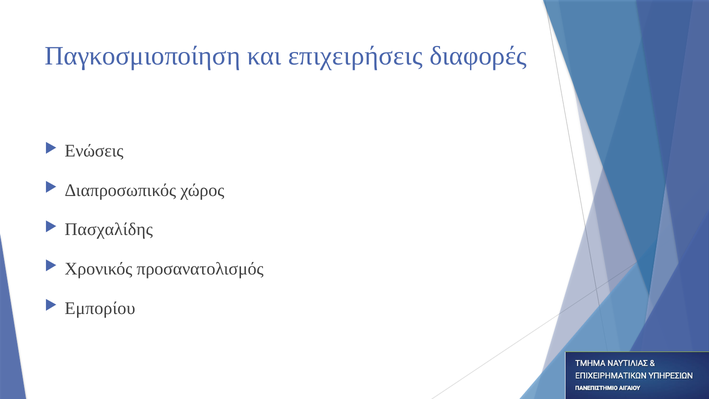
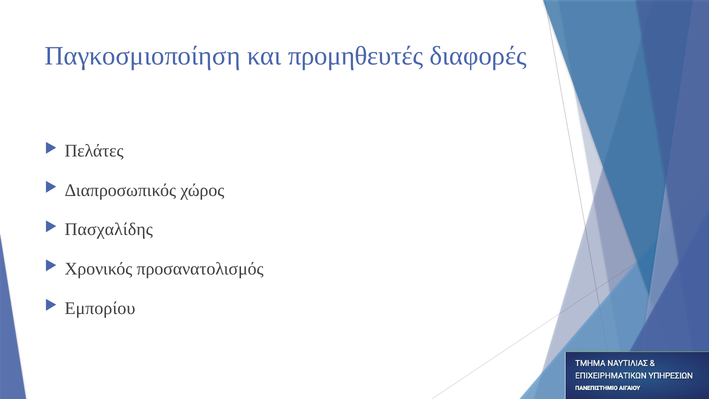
επιχειρήσεις: επιχειρήσεις -> προμηθευτές
Ενώσεις: Ενώσεις -> Πελάτες
